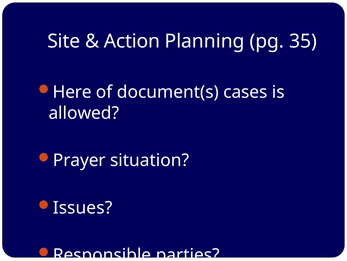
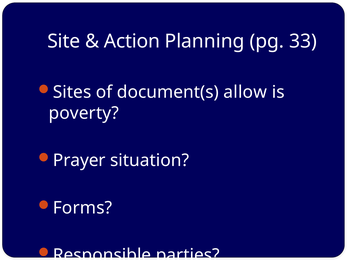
35: 35 -> 33
Here: Here -> Sites
cases: cases -> allow
allowed: allowed -> poverty
Issues: Issues -> Forms
